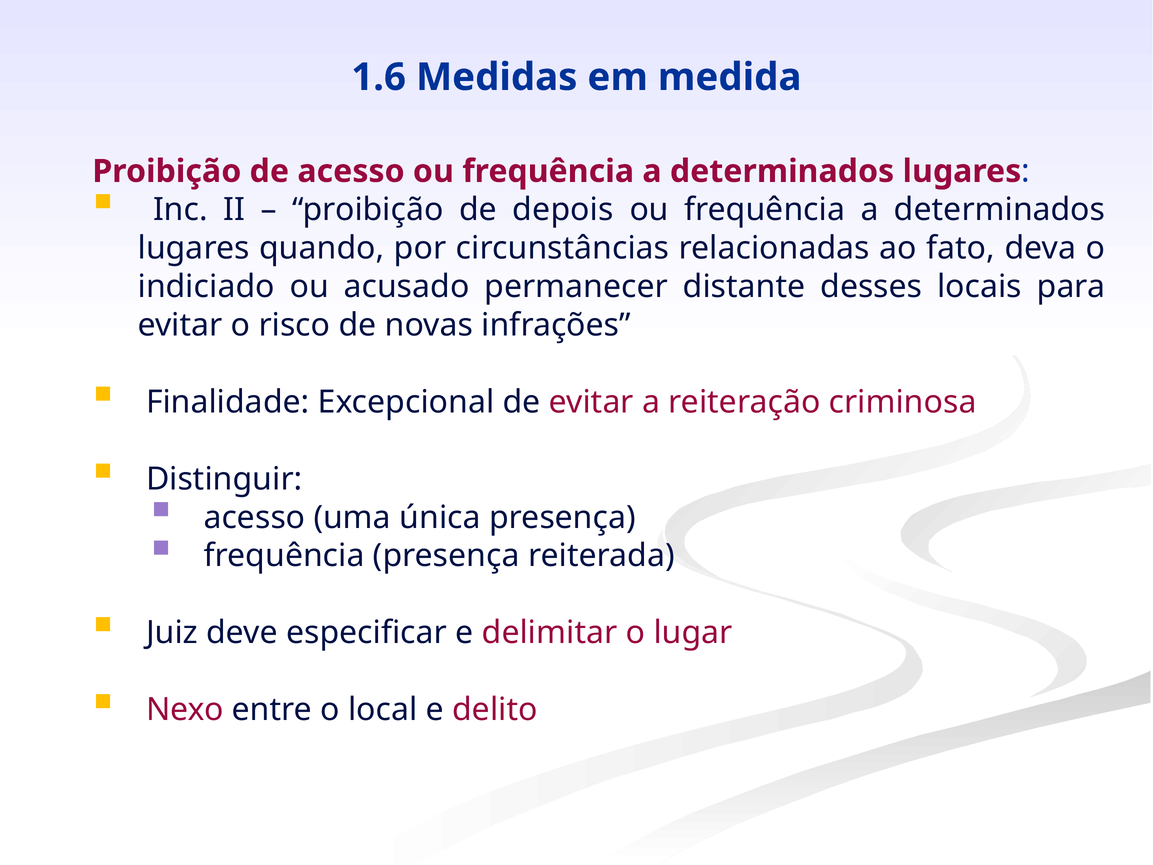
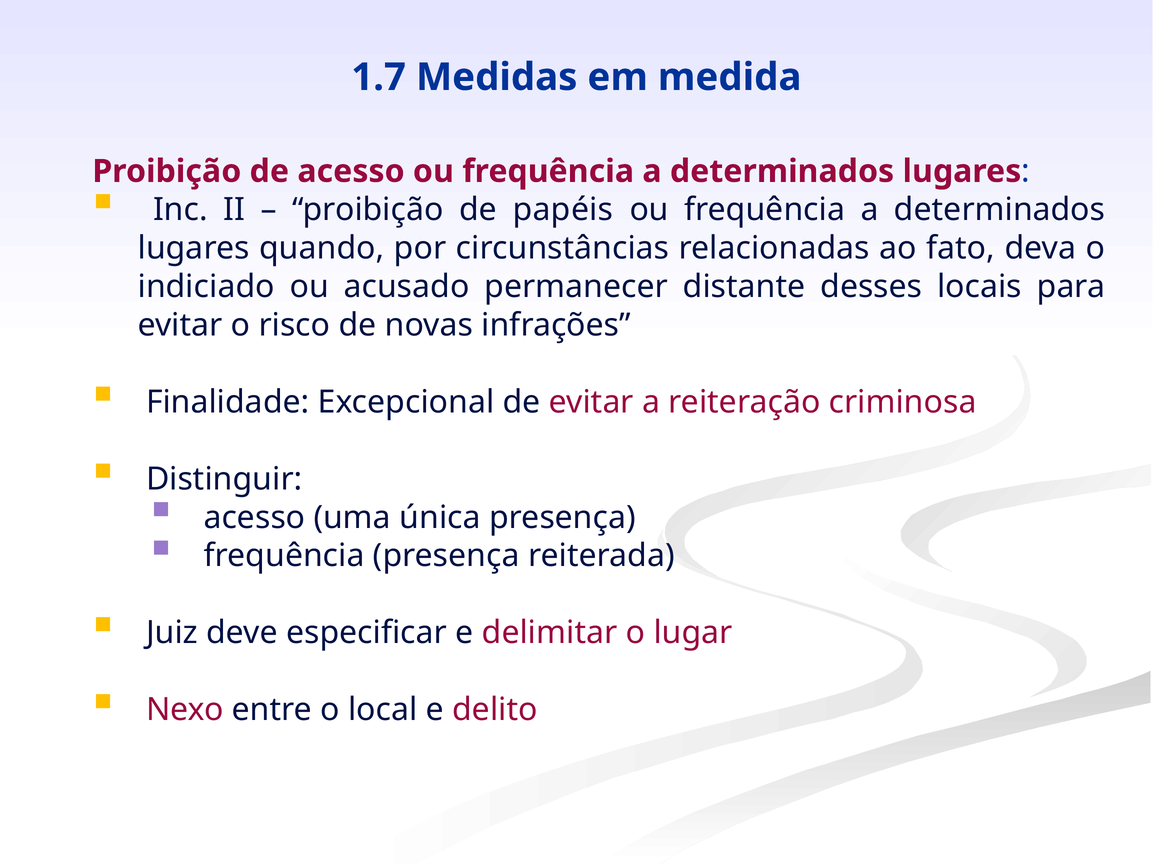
1.6: 1.6 -> 1.7
depois: depois -> papéis
